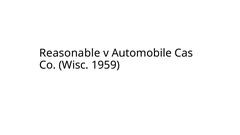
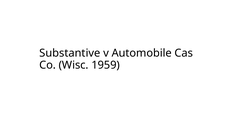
Reasonable: Reasonable -> Substantive
